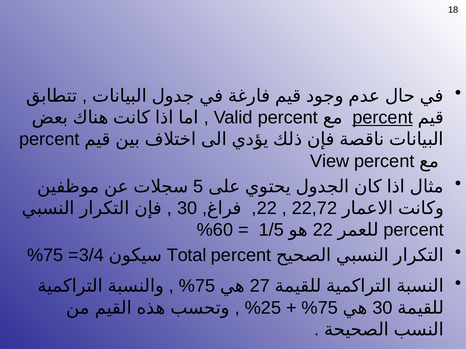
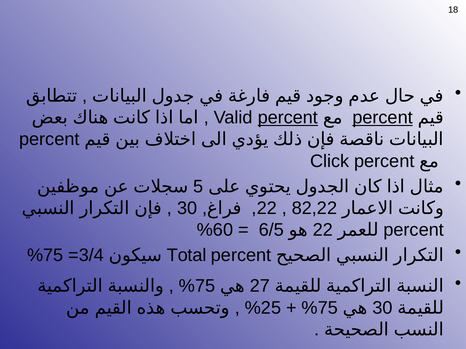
percent at (288, 118) underline: none -> present
View: View -> Click
22,72: 22,72 -> 82,22
1/5: 1/5 -> 6/5
